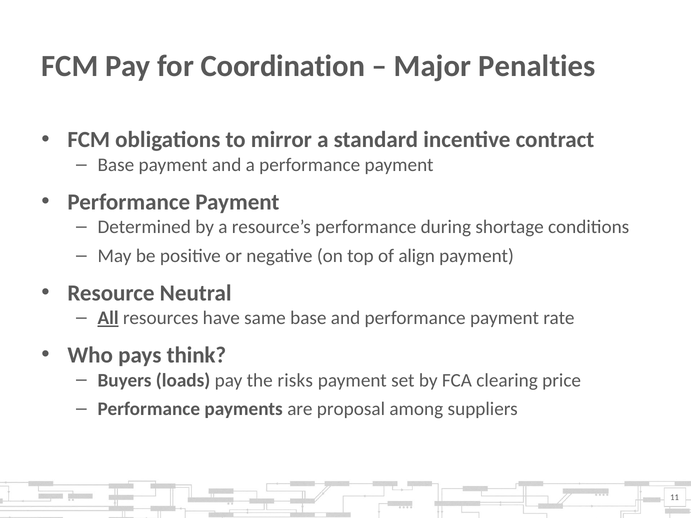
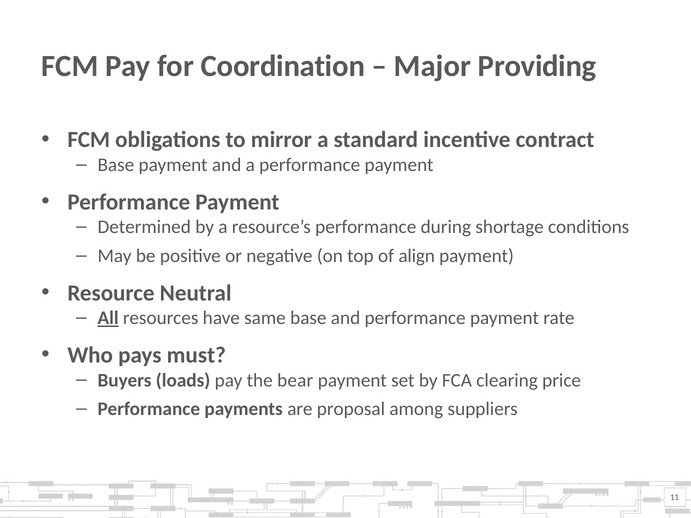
Penalties: Penalties -> Providing
think: think -> must
risks: risks -> bear
